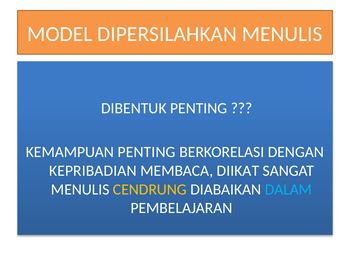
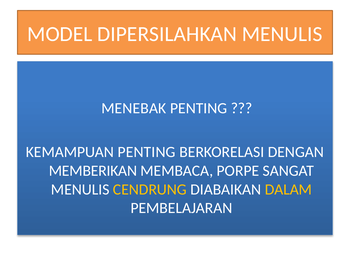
DIBENTUK: DIBENTUK -> MENEBAK
KEPRIBADIAN: KEPRIBADIAN -> MEMBERIKAN
DIIKAT: DIIKAT -> PORPE
DALAM colour: light blue -> yellow
